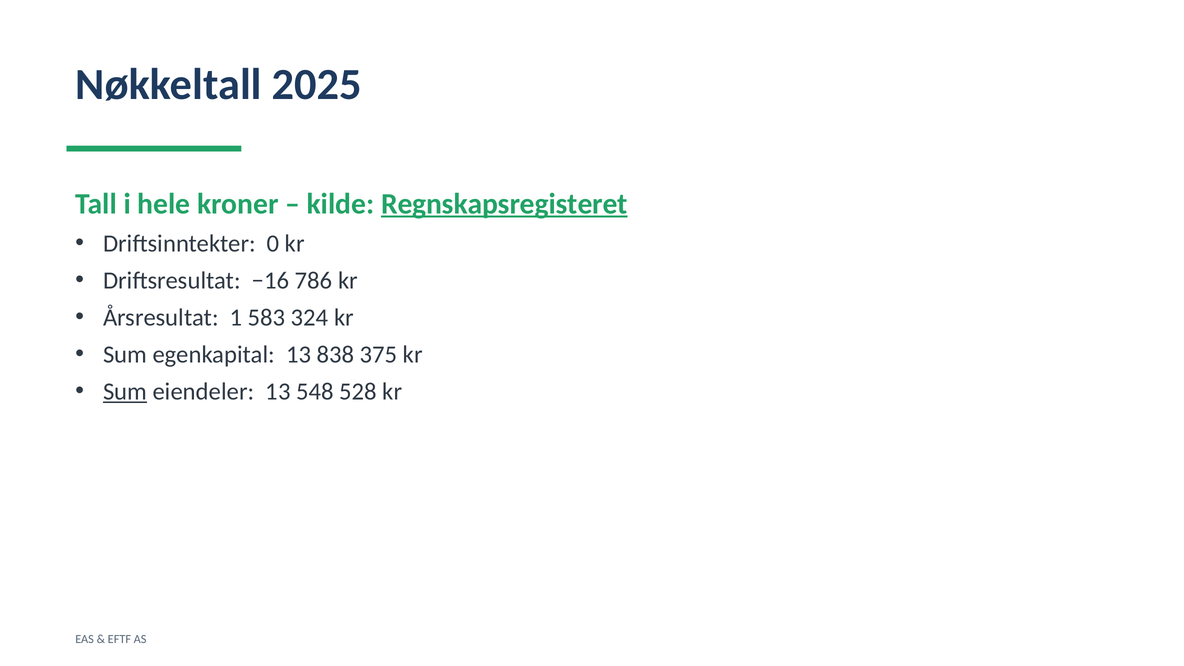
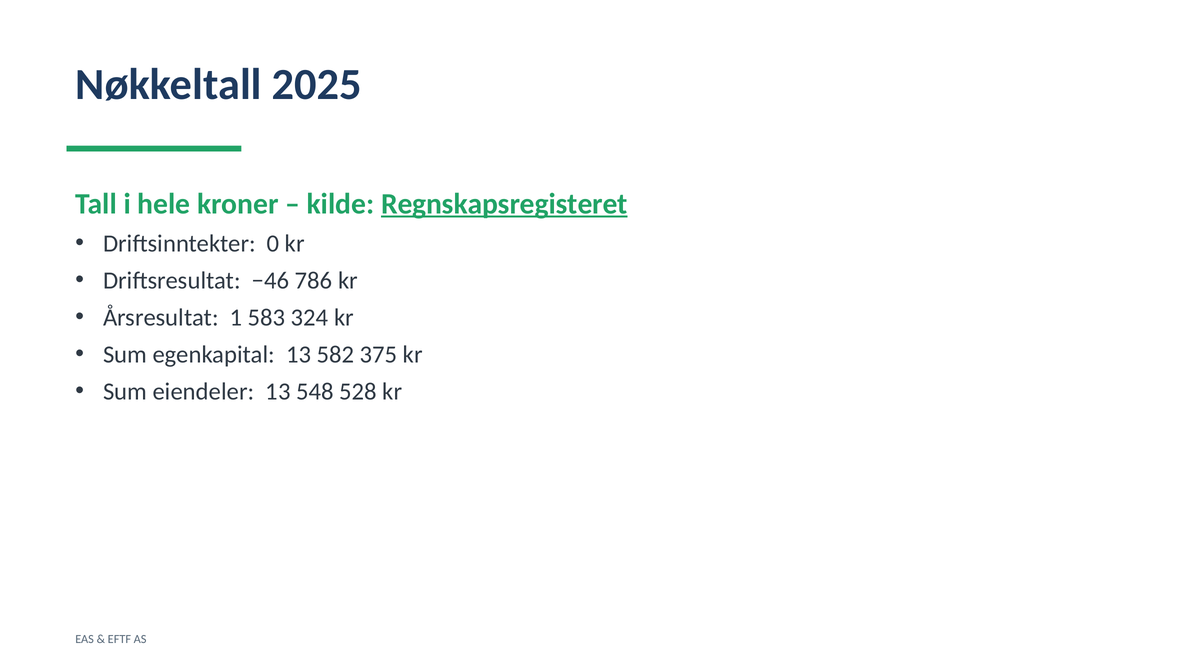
−16: −16 -> −46
838: 838 -> 582
Sum at (125, 392) underline: present -> none
